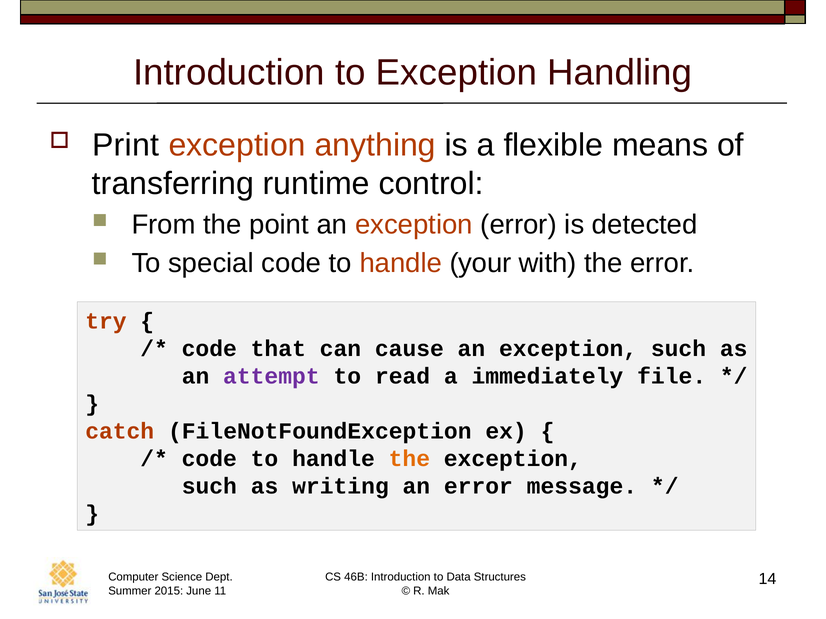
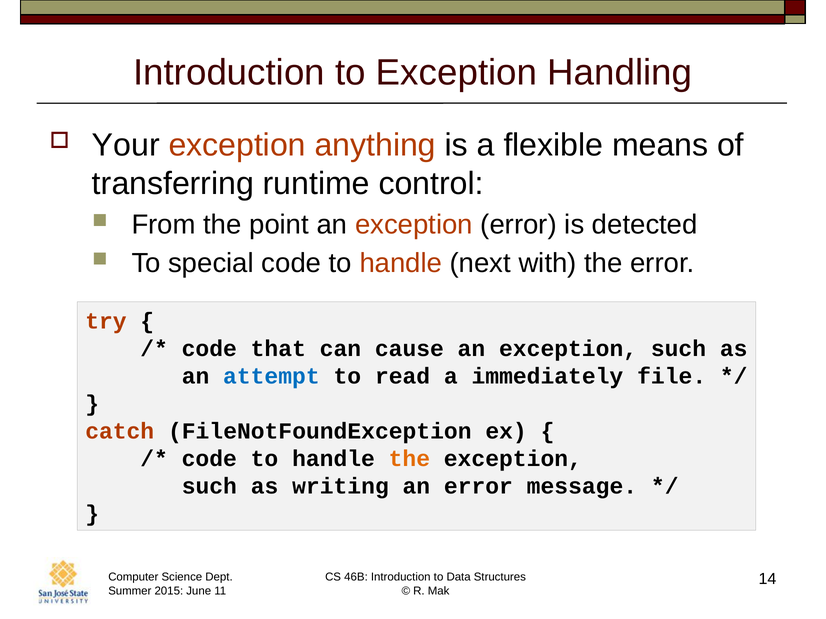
Print: Print -> Your
your: your -> next
attempt colour: purple -> blue
